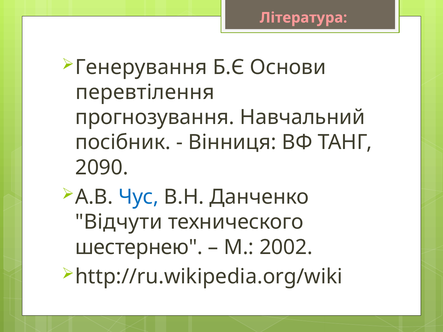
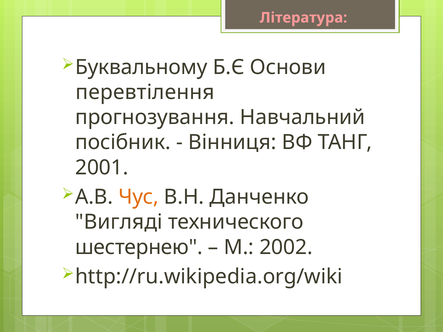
Генерування: Генерування -> Буквальному
2090: 2090 -> 2001
Чус colour: blue -> orange
Відчути: Відчути -> Вигляді
